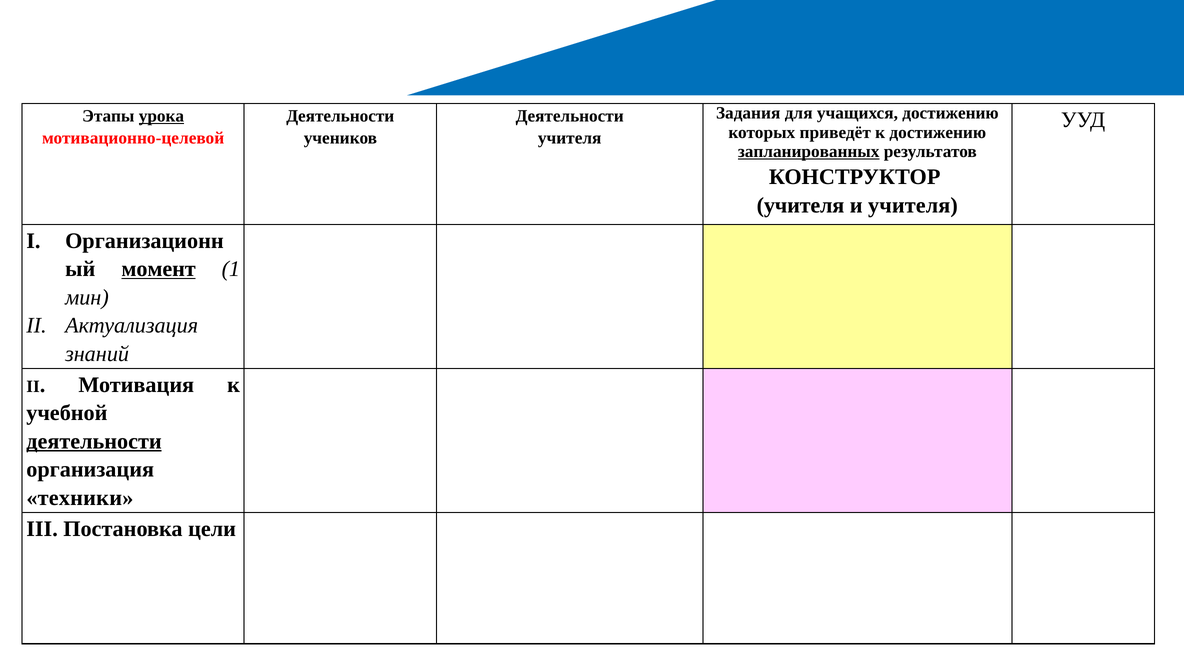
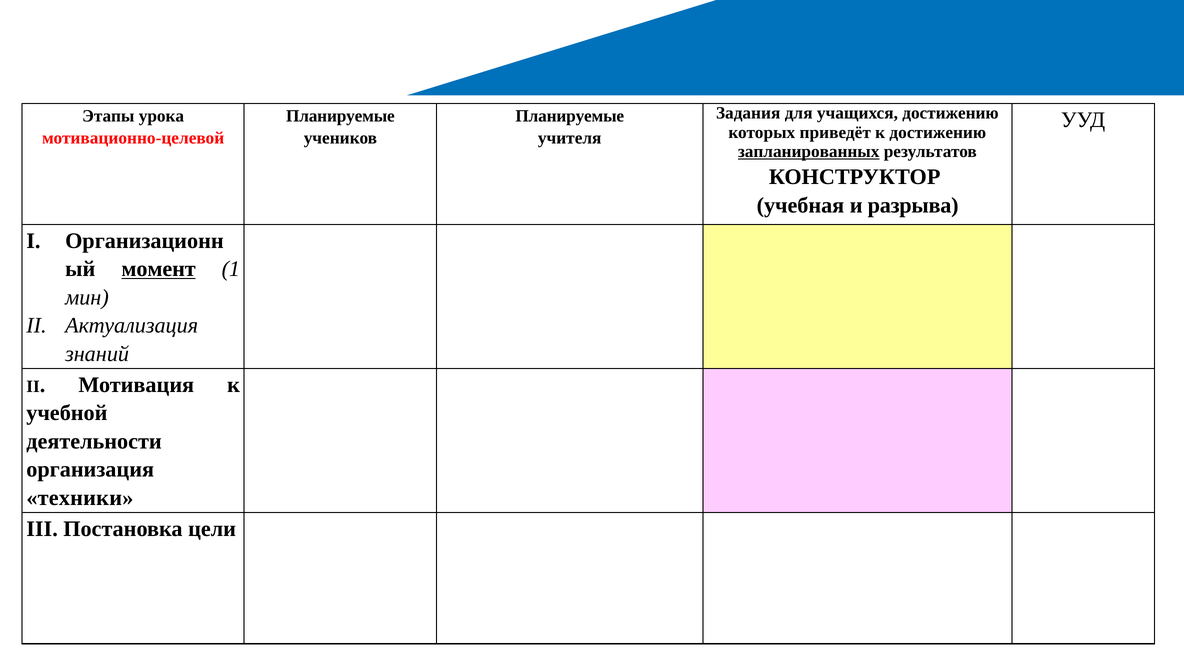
урока underline: present -> none
Деятельности at (340, 116): Деятельности -> Планируемые
Деятельности at (570, 116): Деятельности -> Планируемые
учителя at (801, 205): учителя -> учебная
и учителя: учителя -> разрыва
деятельности at (94, 441) underline: present -> none
